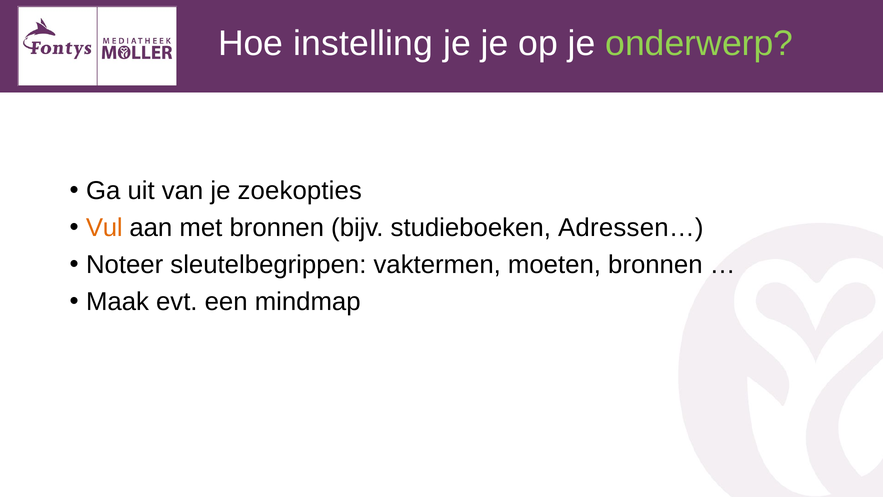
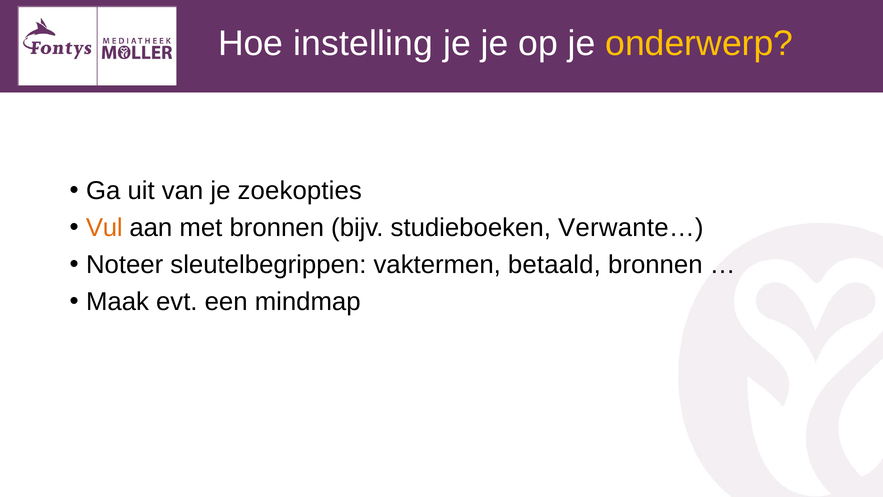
onderwerp colour: light green -> yellow
Adressen…: Adressen… -> Verwante…
moeten: moeten -> betaald
